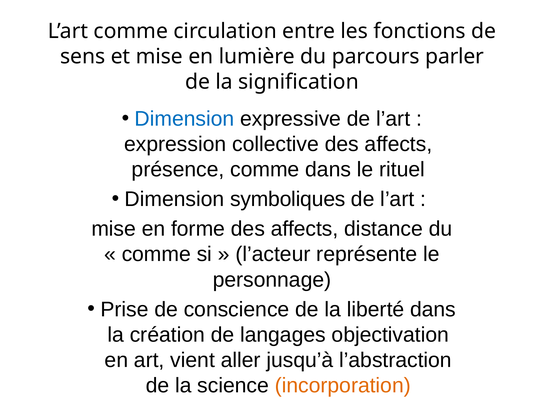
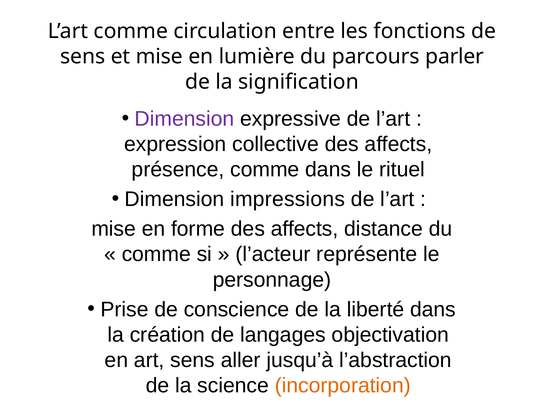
Dimension at (185, 119) colour: blue -> purple
symboliques: symboliques -> impressions
art vient: vient -> sens
